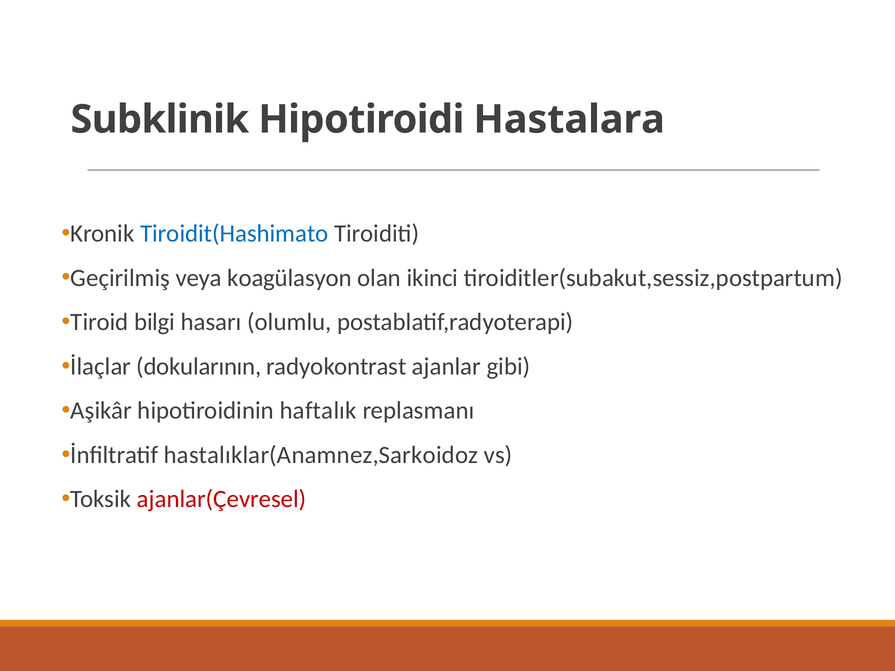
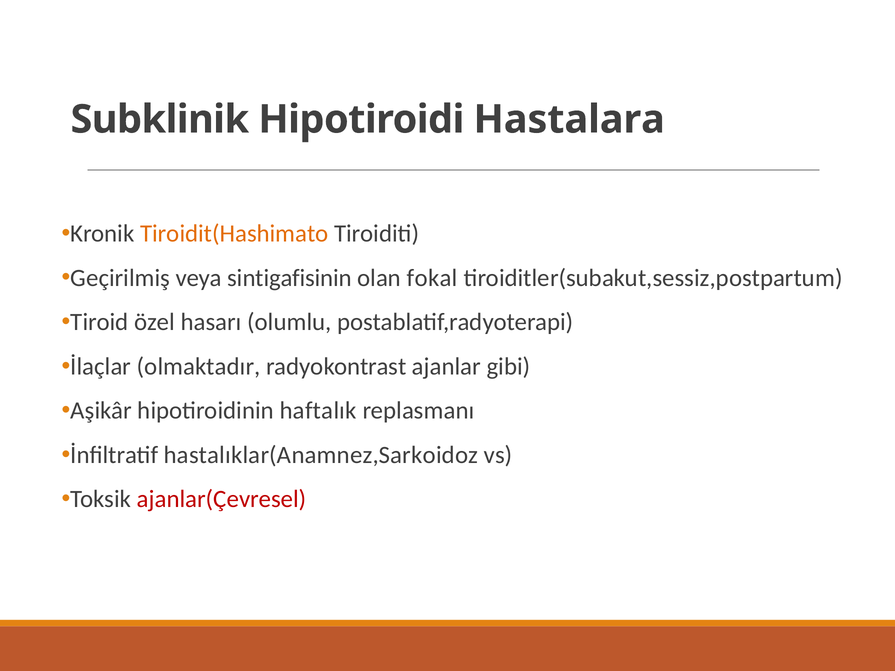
Tiroidit(Hashimato colour: blue -> orange
koagülasyon: koagülasyon -> sintigafisinin
ikinci: ikinci -> fokal
bilgi: bilgi -> özel
dokularının: dokularının -> olmaktadır
